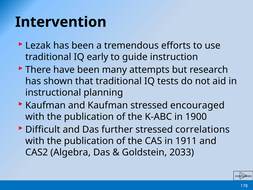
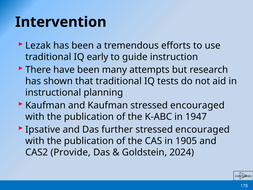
1900: 1900 -> 1947
Difficult: Difficult -> Ipsative
further stressed correlations: correlations -> encouraged
1911: 1911 -> 1905
Algebra: Algebra -> Provide
2033: 2033 -> 2024
